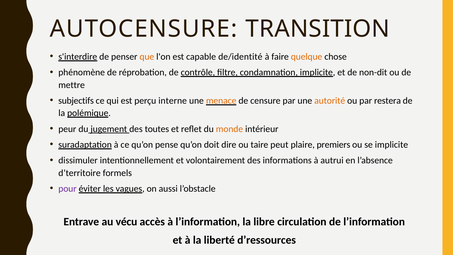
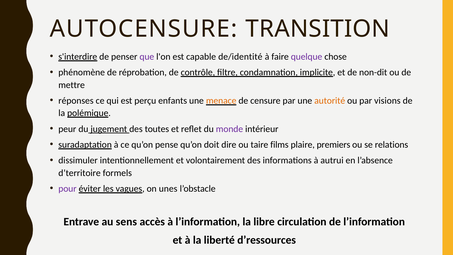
que colour: orange -> purple
quelque colour: orange -> purple
subjectifs: subjectifs -> réponses
interne: interne -> enfants
restera: restera -> visions
monde colour: orange -> purple
peut: peut -> films
se implicite: implicite -> relations
aussi: aussi -> unes
vécu: vécu -> sens
